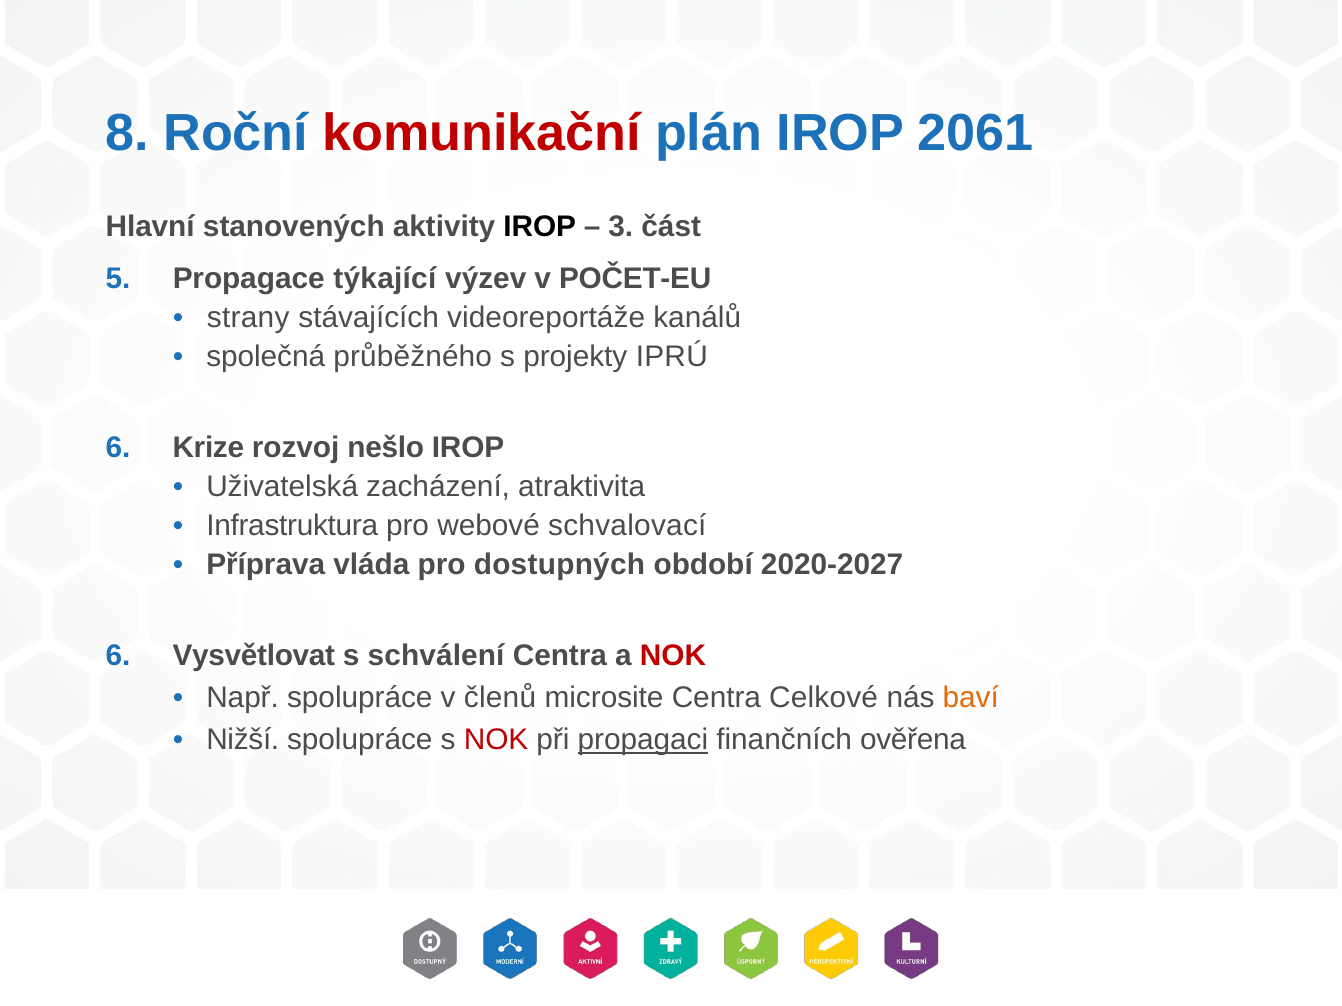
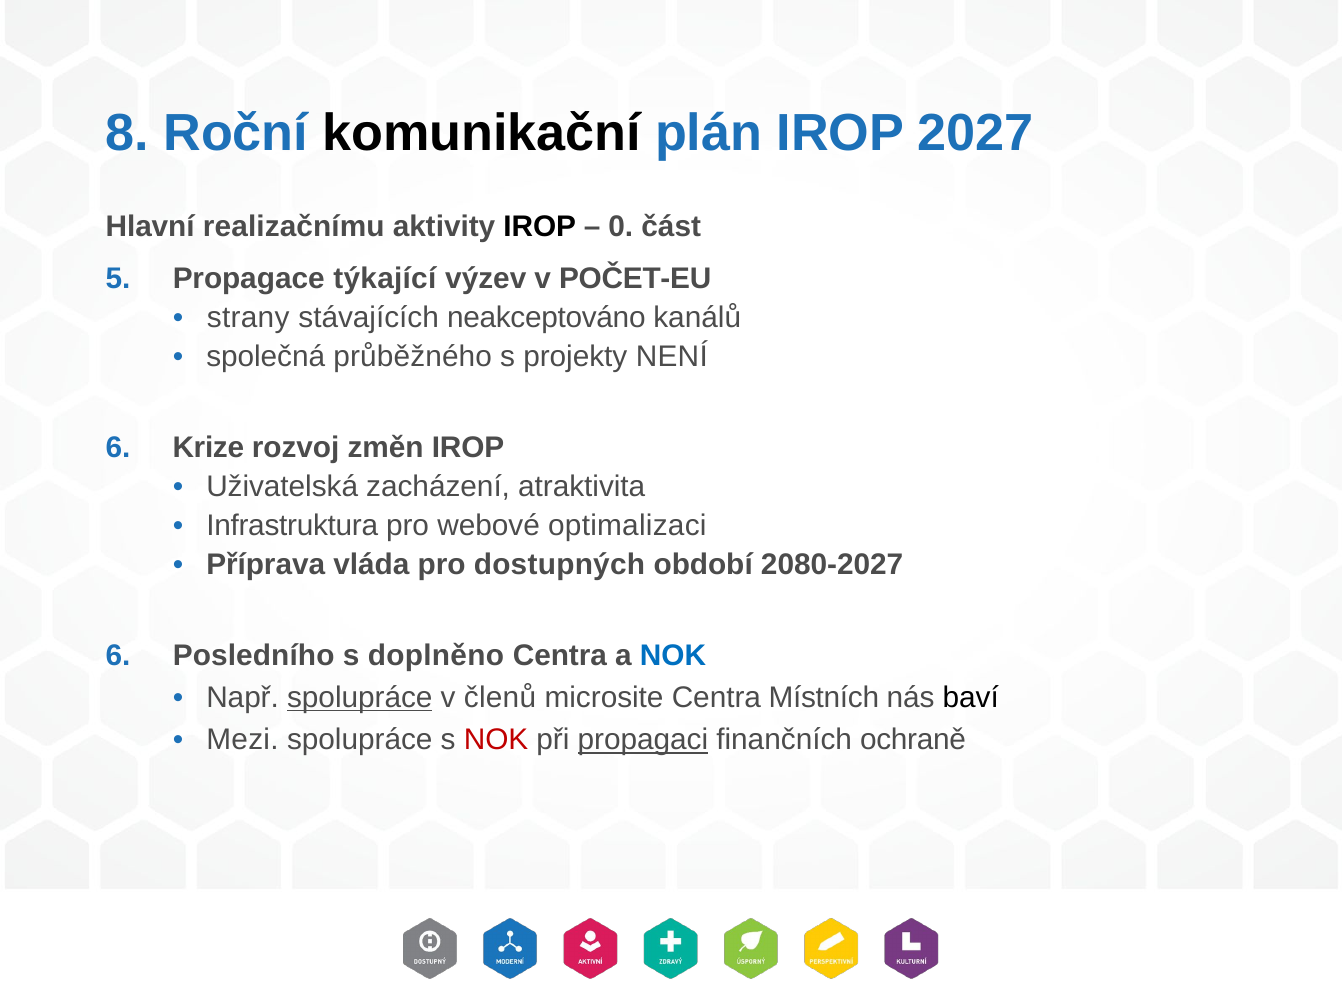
komunikační colour: red -> black
2061: 2061 -> 2027
stanovených: stanovených -> realizačnímu
3: 3 -> 0
videoreportáže: videoreportáže -> neakceptováno
IPRÚ: IPRÚ -> NENÍ
nešlo: nešlo -> změn
schvalovací: schvalovací -> optimalizaci
2020-2027: 2020-2027 -> 2080-2027
Vysvětlovat: Vysvětlovat -> Posledního
schválení: schválení -> doplněno
NOK at (673, 656) colour: red -> blue
spolupráce at (360, 698) underline: none -> present
Celkové: Celkové -> Místních
baví colour: orange -> black
Nižší: Nižší -> Mezi
ověřena: ověřena -> ochraně
